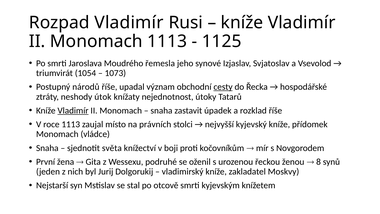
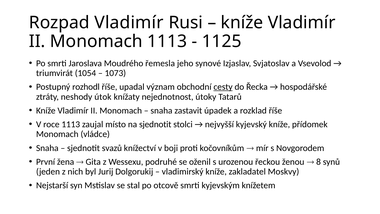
národů: národů -> rozhodl
Vladimír at (73, 110) underline: present -> none
na právních: právních -> sjednotit
světa: světa -> svazů
